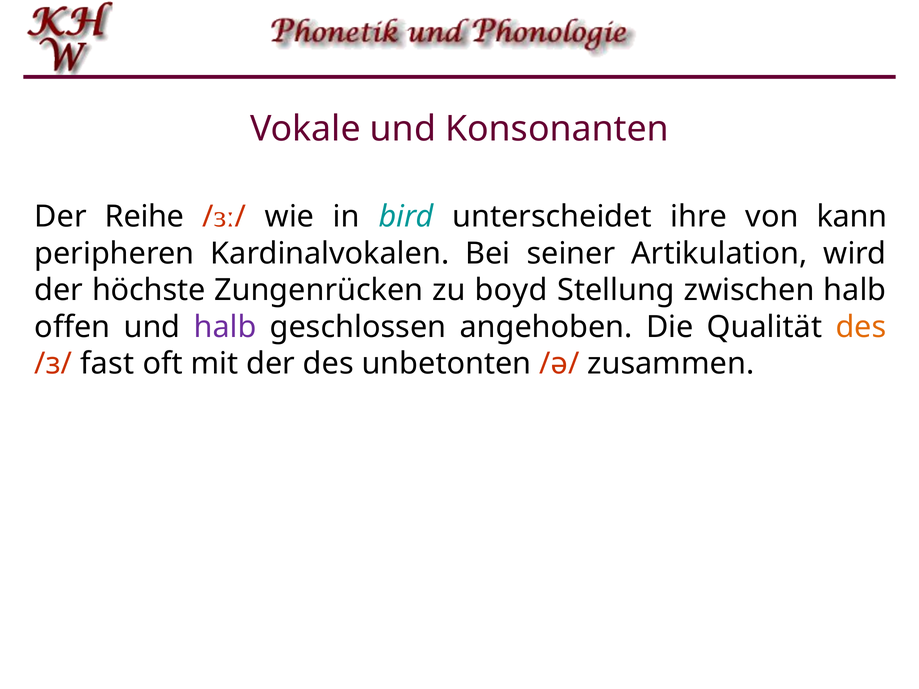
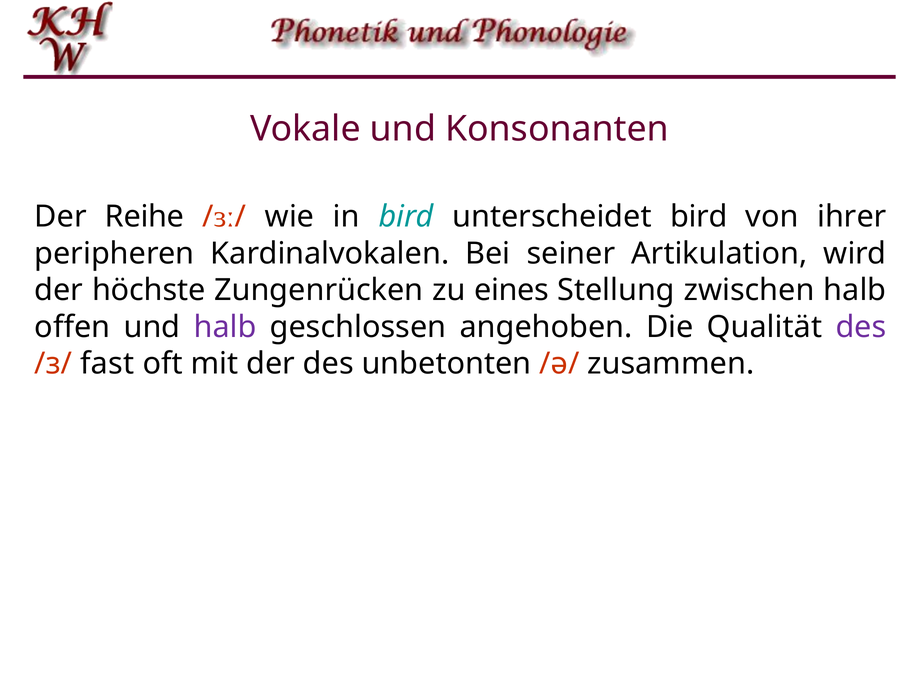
unterscheidet ihre: ihre -> bird
kann: kann -> ihrer
boyd: boyd -> eines
des at (861, 327) colour: orange -> purple
